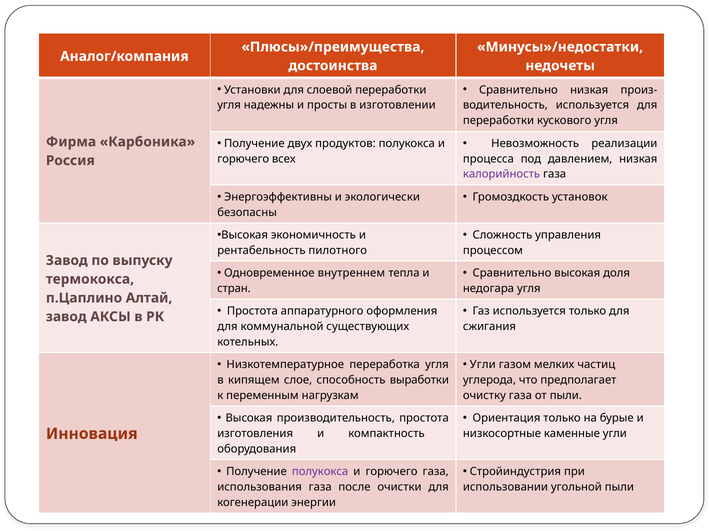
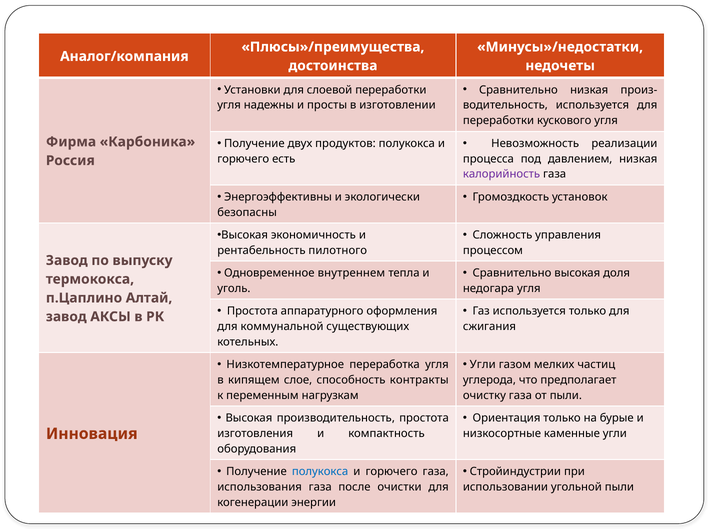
всех: всех -> есть
стран: стран -> уголь
выработки: выработки -> контракты
полукокса at (320, 472) colour: purple -> blue
Стройиндустрия: Стройиндустрия -> Стройиндустрии
